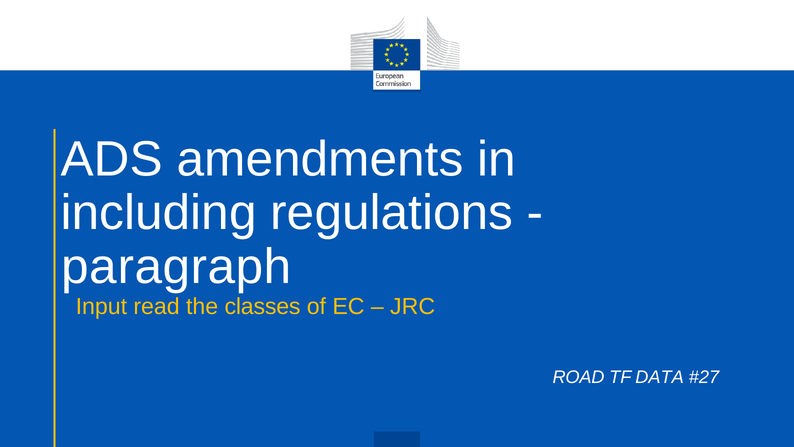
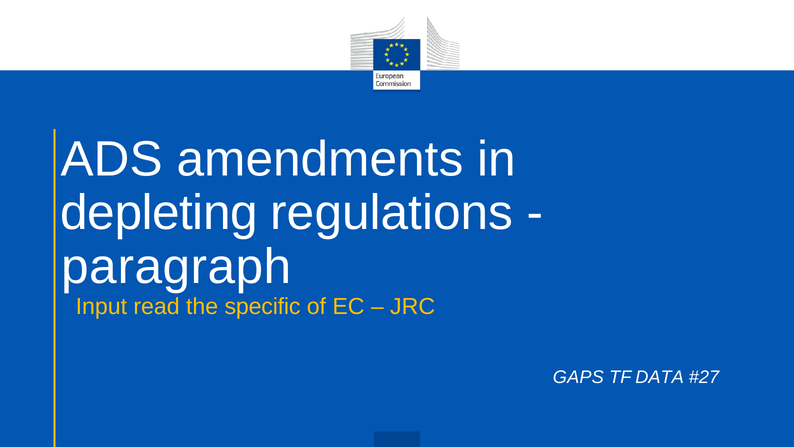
including: including -> depleting
classes: classes -> specific
ROAD: ROAD -> GAPS
